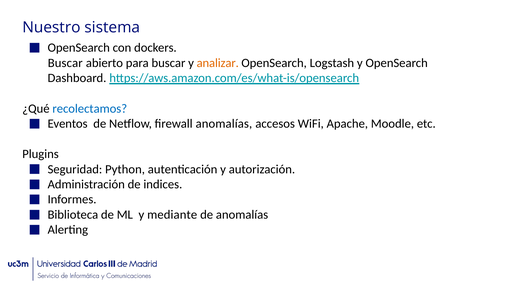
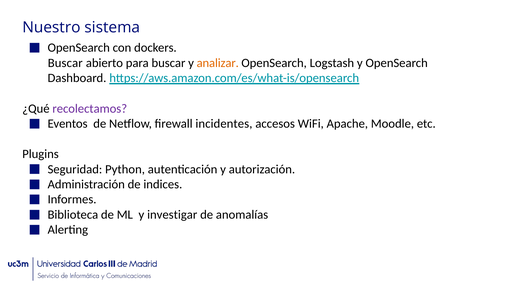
recolectamos colour: blue -> purple
firewall anomalías: anomalías -> incidentes
mediante: mediante -> investigar
